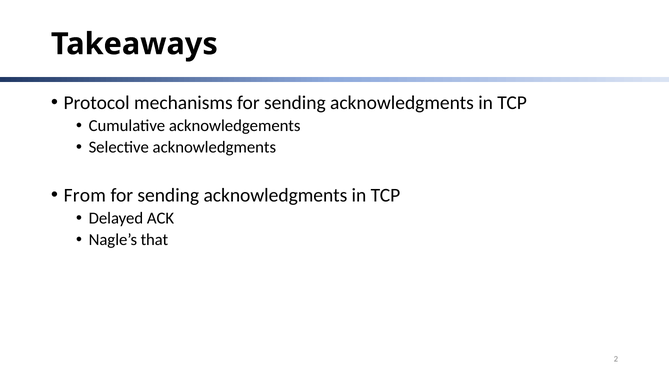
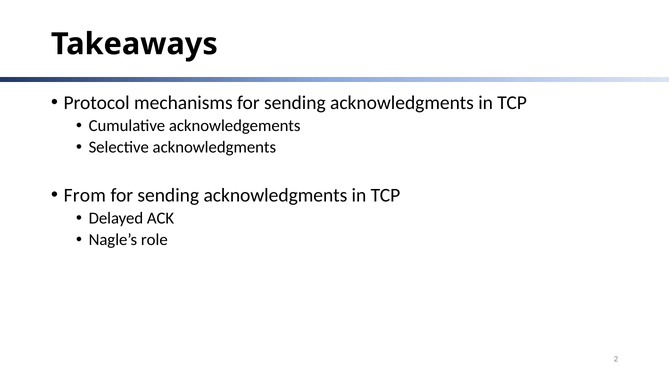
that: that -> role
